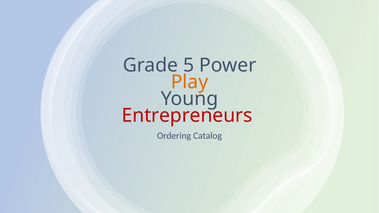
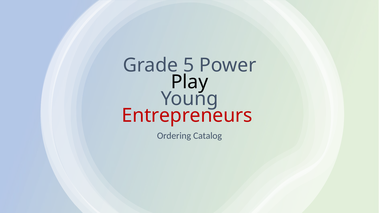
Play colour: orange -> black
